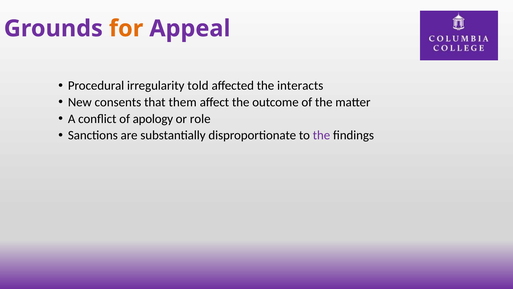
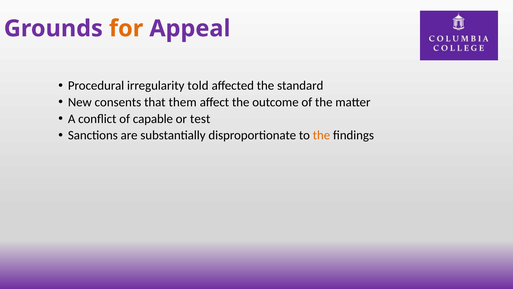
interacts: interacts -> standard
apology: apology -> capable
role: role -> test
the at (321, 135) colour: purple -> orange
